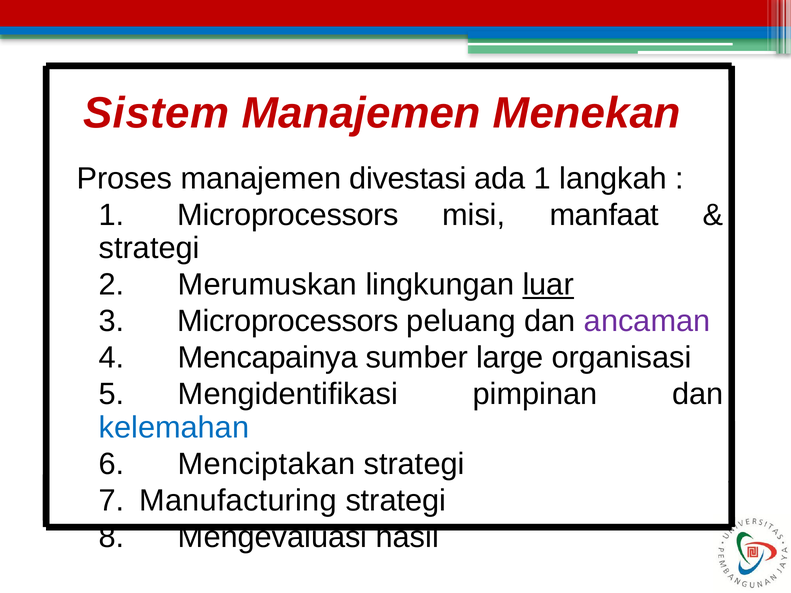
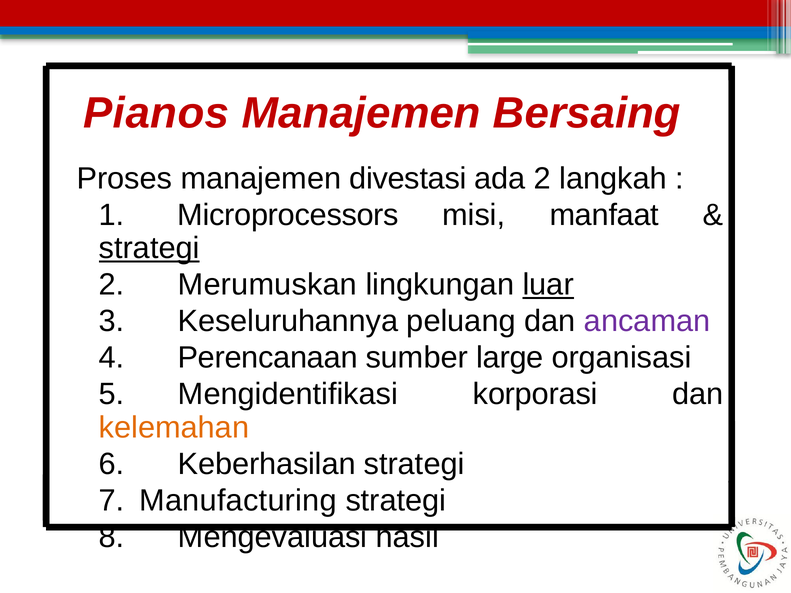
Sistem: Sistem -> Pianos
Menekan: Menekan -> Bersaing
ada 1: 1 -> 2
strategi at (149, 248) underline: none -> present
3 Microprocessors: Microprocessors -> Keseluruhannya
Mencapainya: Mencapainya -> Perencanaan
pimpinan: pimpinan -> korporasi
kelemahan colour: blue -> orange
Menciptakan: Menciptakan -> Keberhasilan
